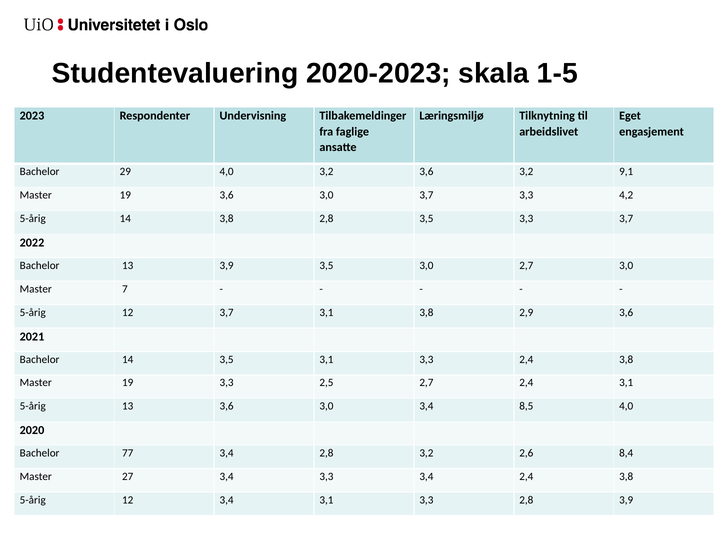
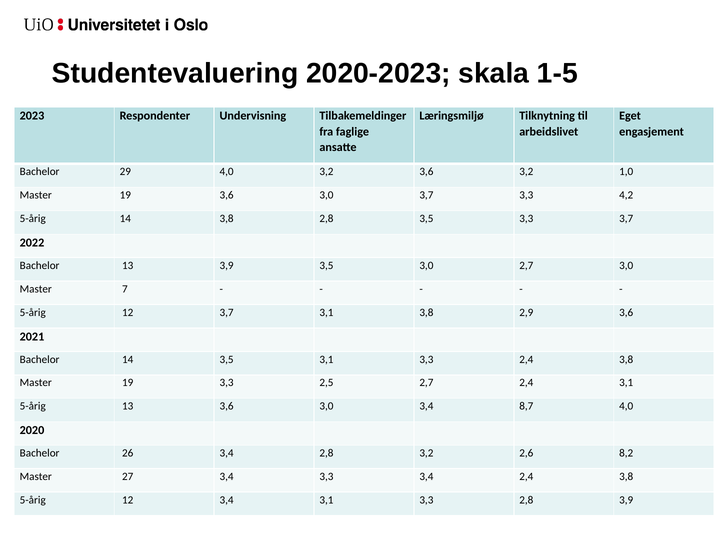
9,1: 9,1 -> 1,0
8,5: 8,5 -> 8,7
77: 77 -> 26
8,4: 8,4 -> 8,2
